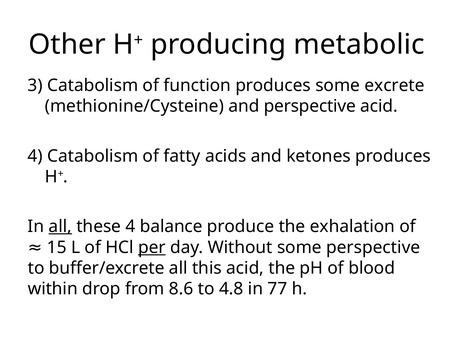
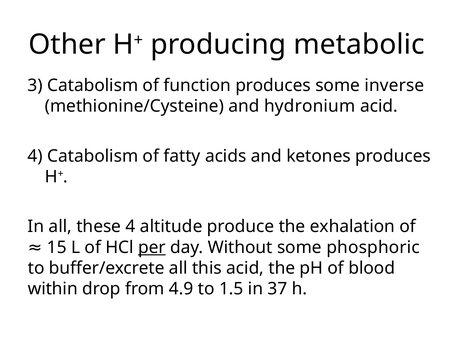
excrete: excrete -> inverse
and perspective: perspective -> hydronium
all at (60, 226) underline: present -> none
balance: balance -> altitude
some perspective: perspective -> phosphoric
8.6: 8.6 -> 4.9
4.8: 4.8 -> 1.5
77: 77 -> 37
